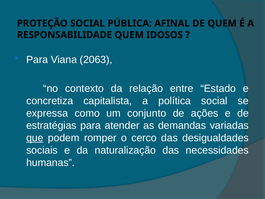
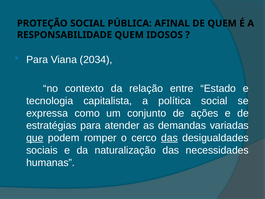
2063: 2063 -> 2034
concretiza: concretiza -> tecnologia
das at (169, 138) underline: none -> present
